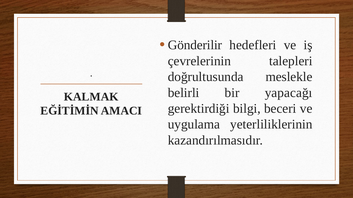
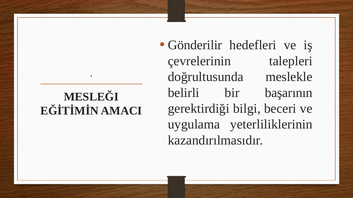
yapacağı: yapacağı -> başarının
KALMAK: KALMAK -> MESLEĞI
